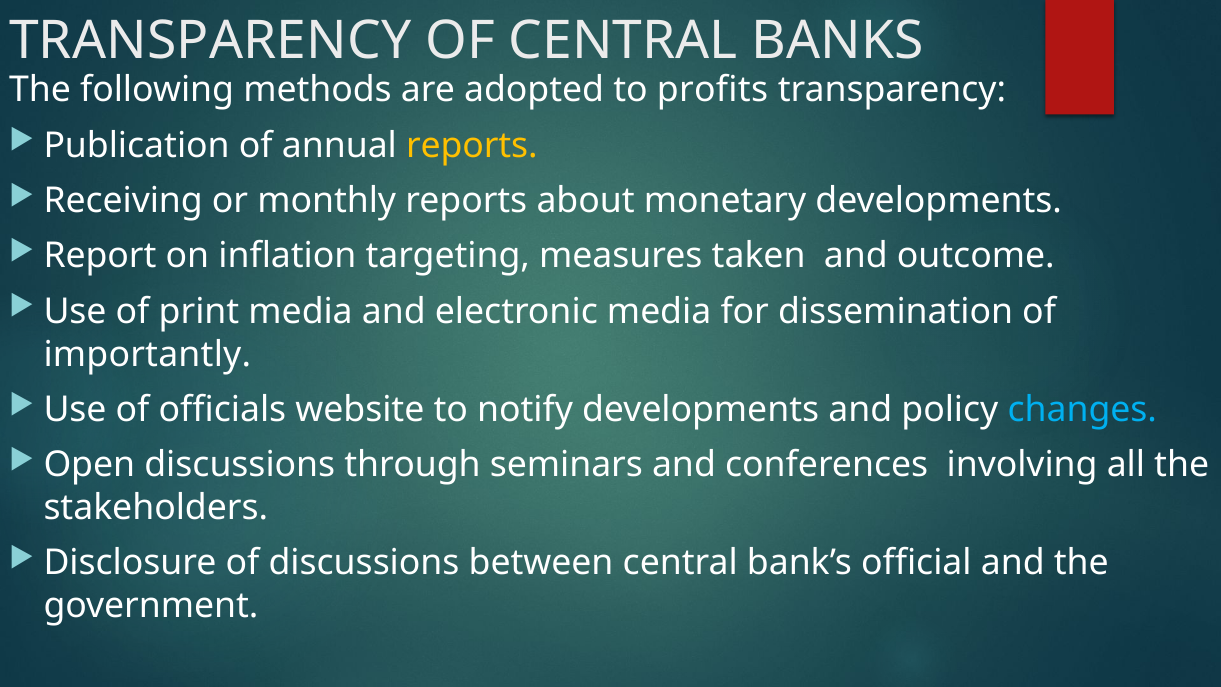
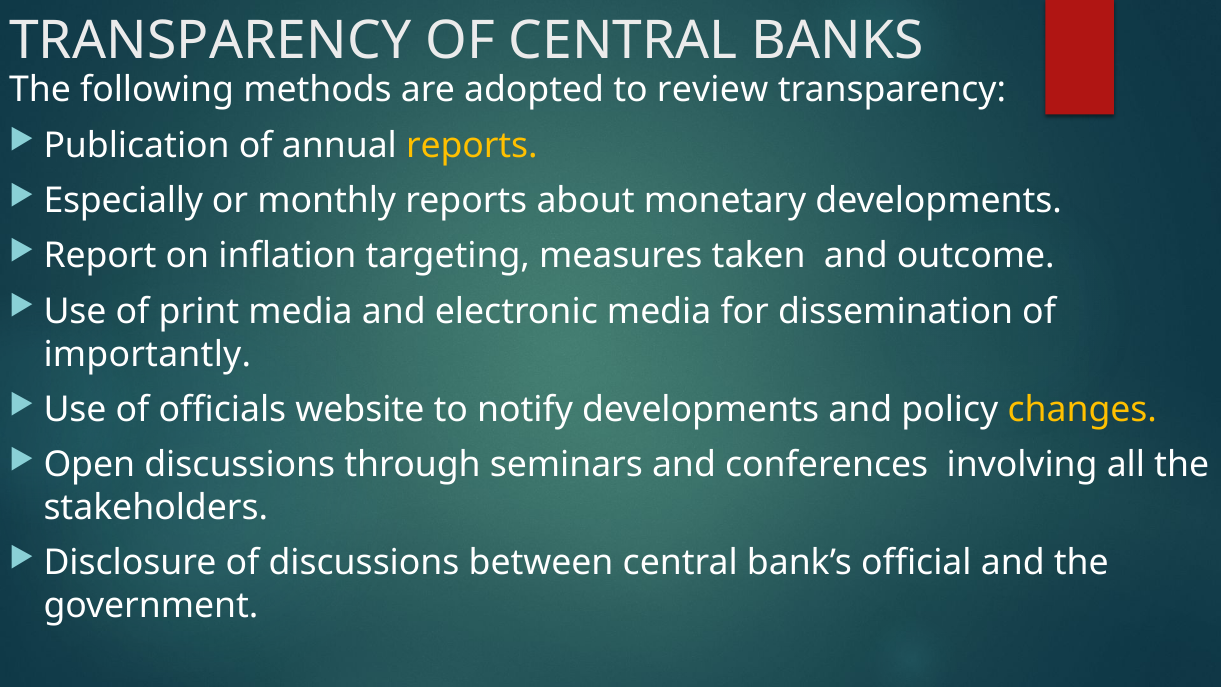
profits: profits -> review
Receiving: Receiving -> Especially
changes colour: light blue -> yellow
